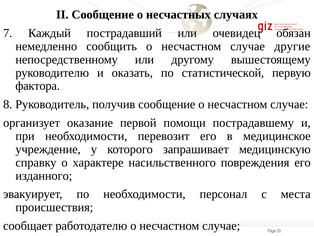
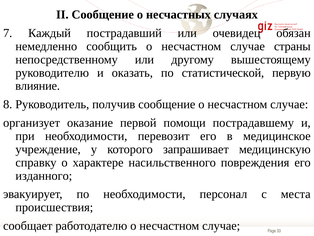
другие: другие -> страны
фактора: фактора -> влияние
